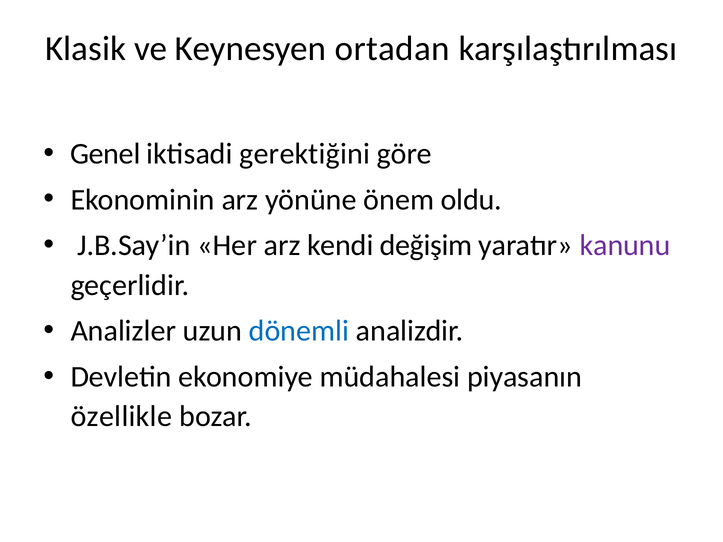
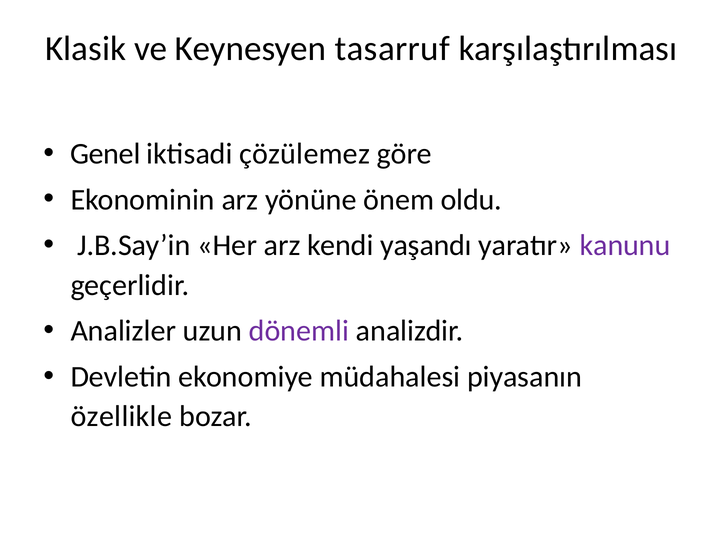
ortadan: ortadan -> tasarruf
gerektiğini: gerektiğini -> çözülemez
değişim: değişim -> yaşandı
dönemli colour: blue -> purple
